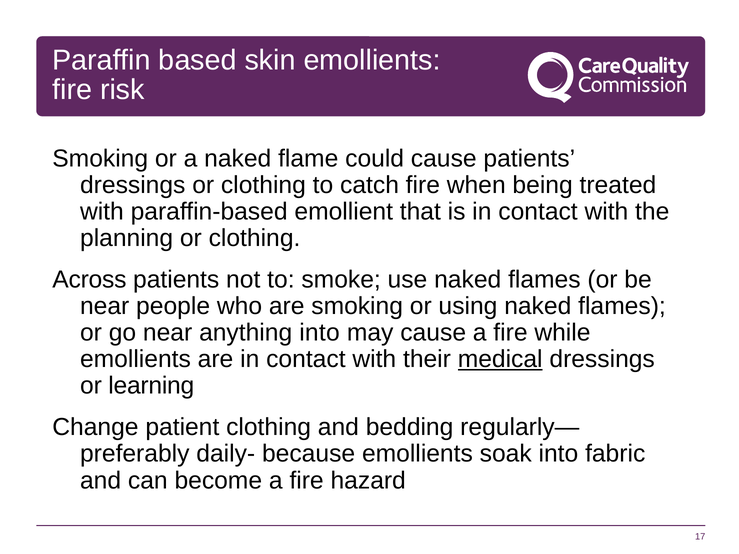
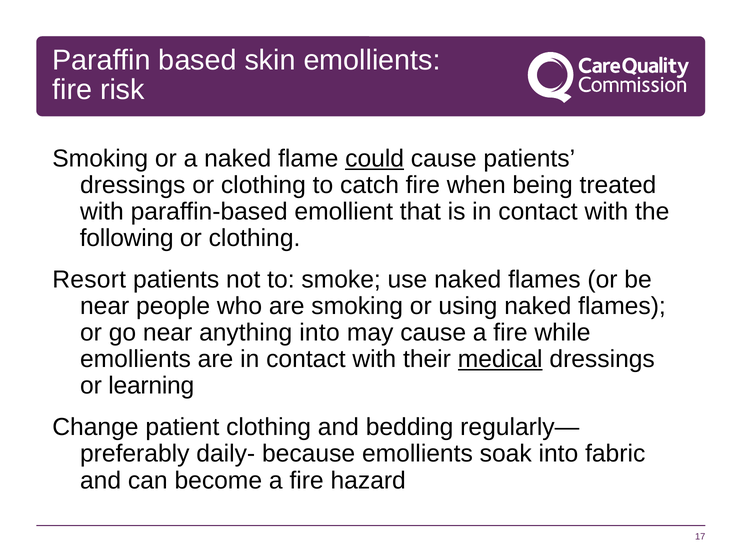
could underline: none -> present
planning: planning -> following
Across: Across -> Resort
